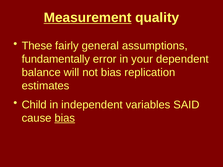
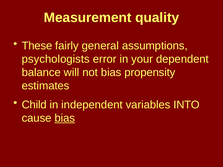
Measurement underline: present -> none
fundamentally: fundamentally -> psychologists
replication: replication -> propensity
SAID: SAID -> INTO
